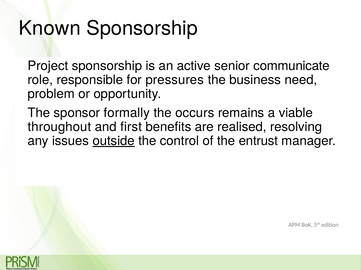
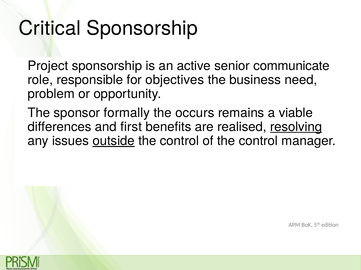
Known: Known -> Critical
pressures: pressures -> objectives
throughout: throughout -> differences
resolving underline: none -> present
of the entrust: entrust -> control
